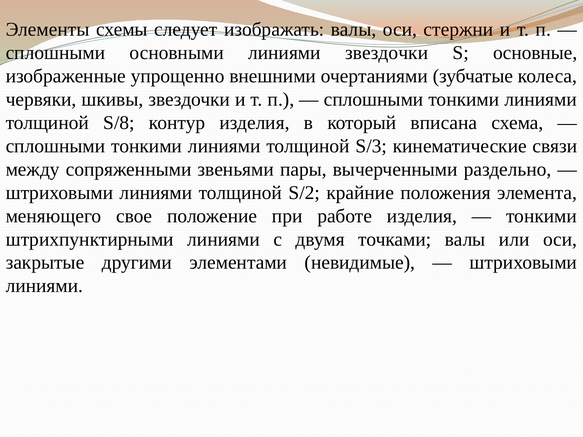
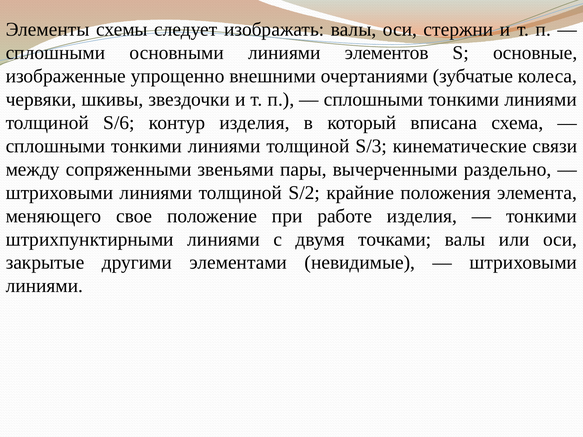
линиями звездочки: звездочки -> элементов
S/8: S/8 -> S/6
